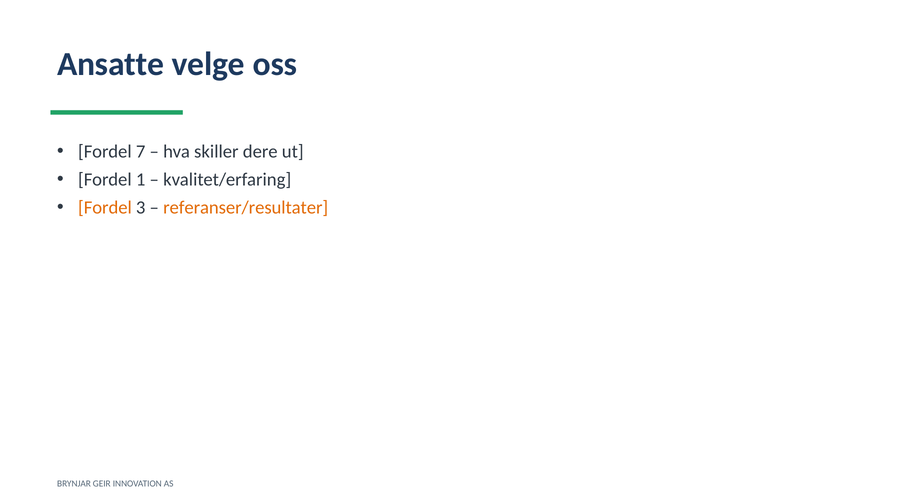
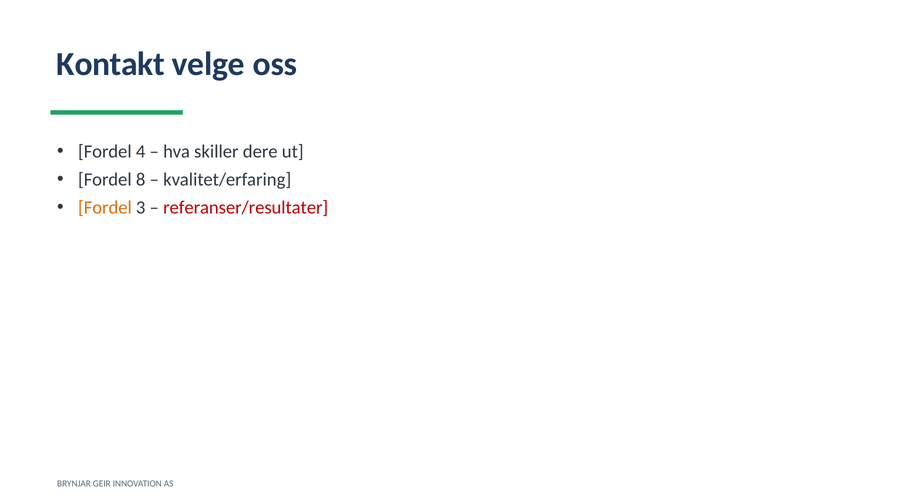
Ansatte: Ansatte -> Kontakt
7: 7 -> 4
1: 1 -> 8
referanser/resultater colour: orange -> red
